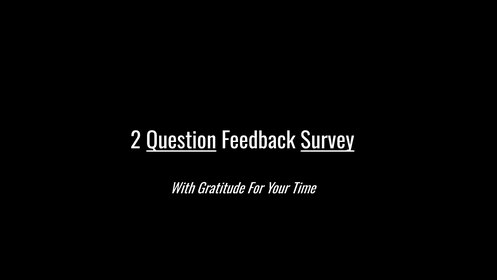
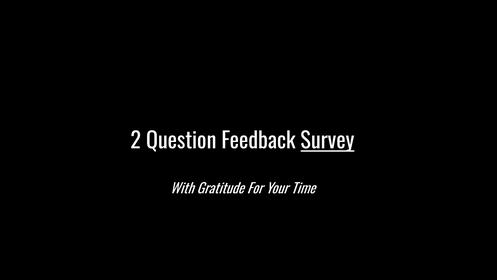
Question underline: present -> none
